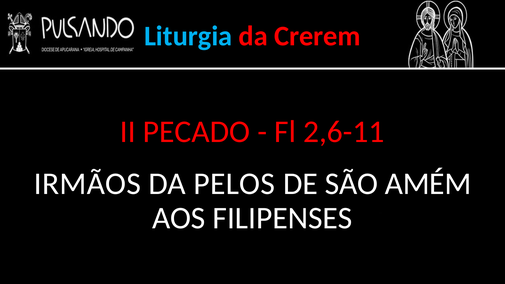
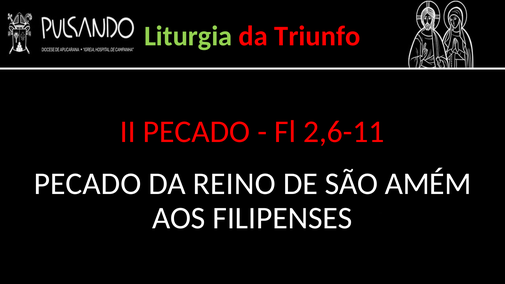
Liturgia colour: light blue -> light green
Crerem: Crerem -> Triunfo
IRMÃOS at (87, 184): IRMÃOS -> PECADO
PELOS: PELOS -> REINO
